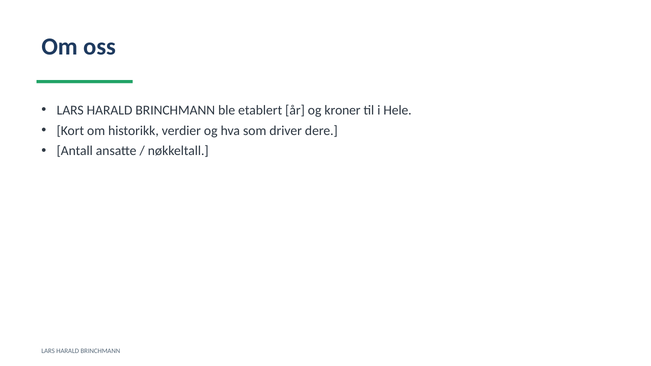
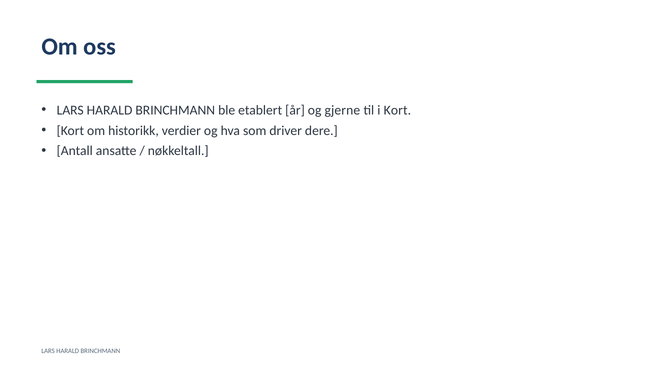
kroner: kroner -> gjerne
i Hele: Hele -> Kort
